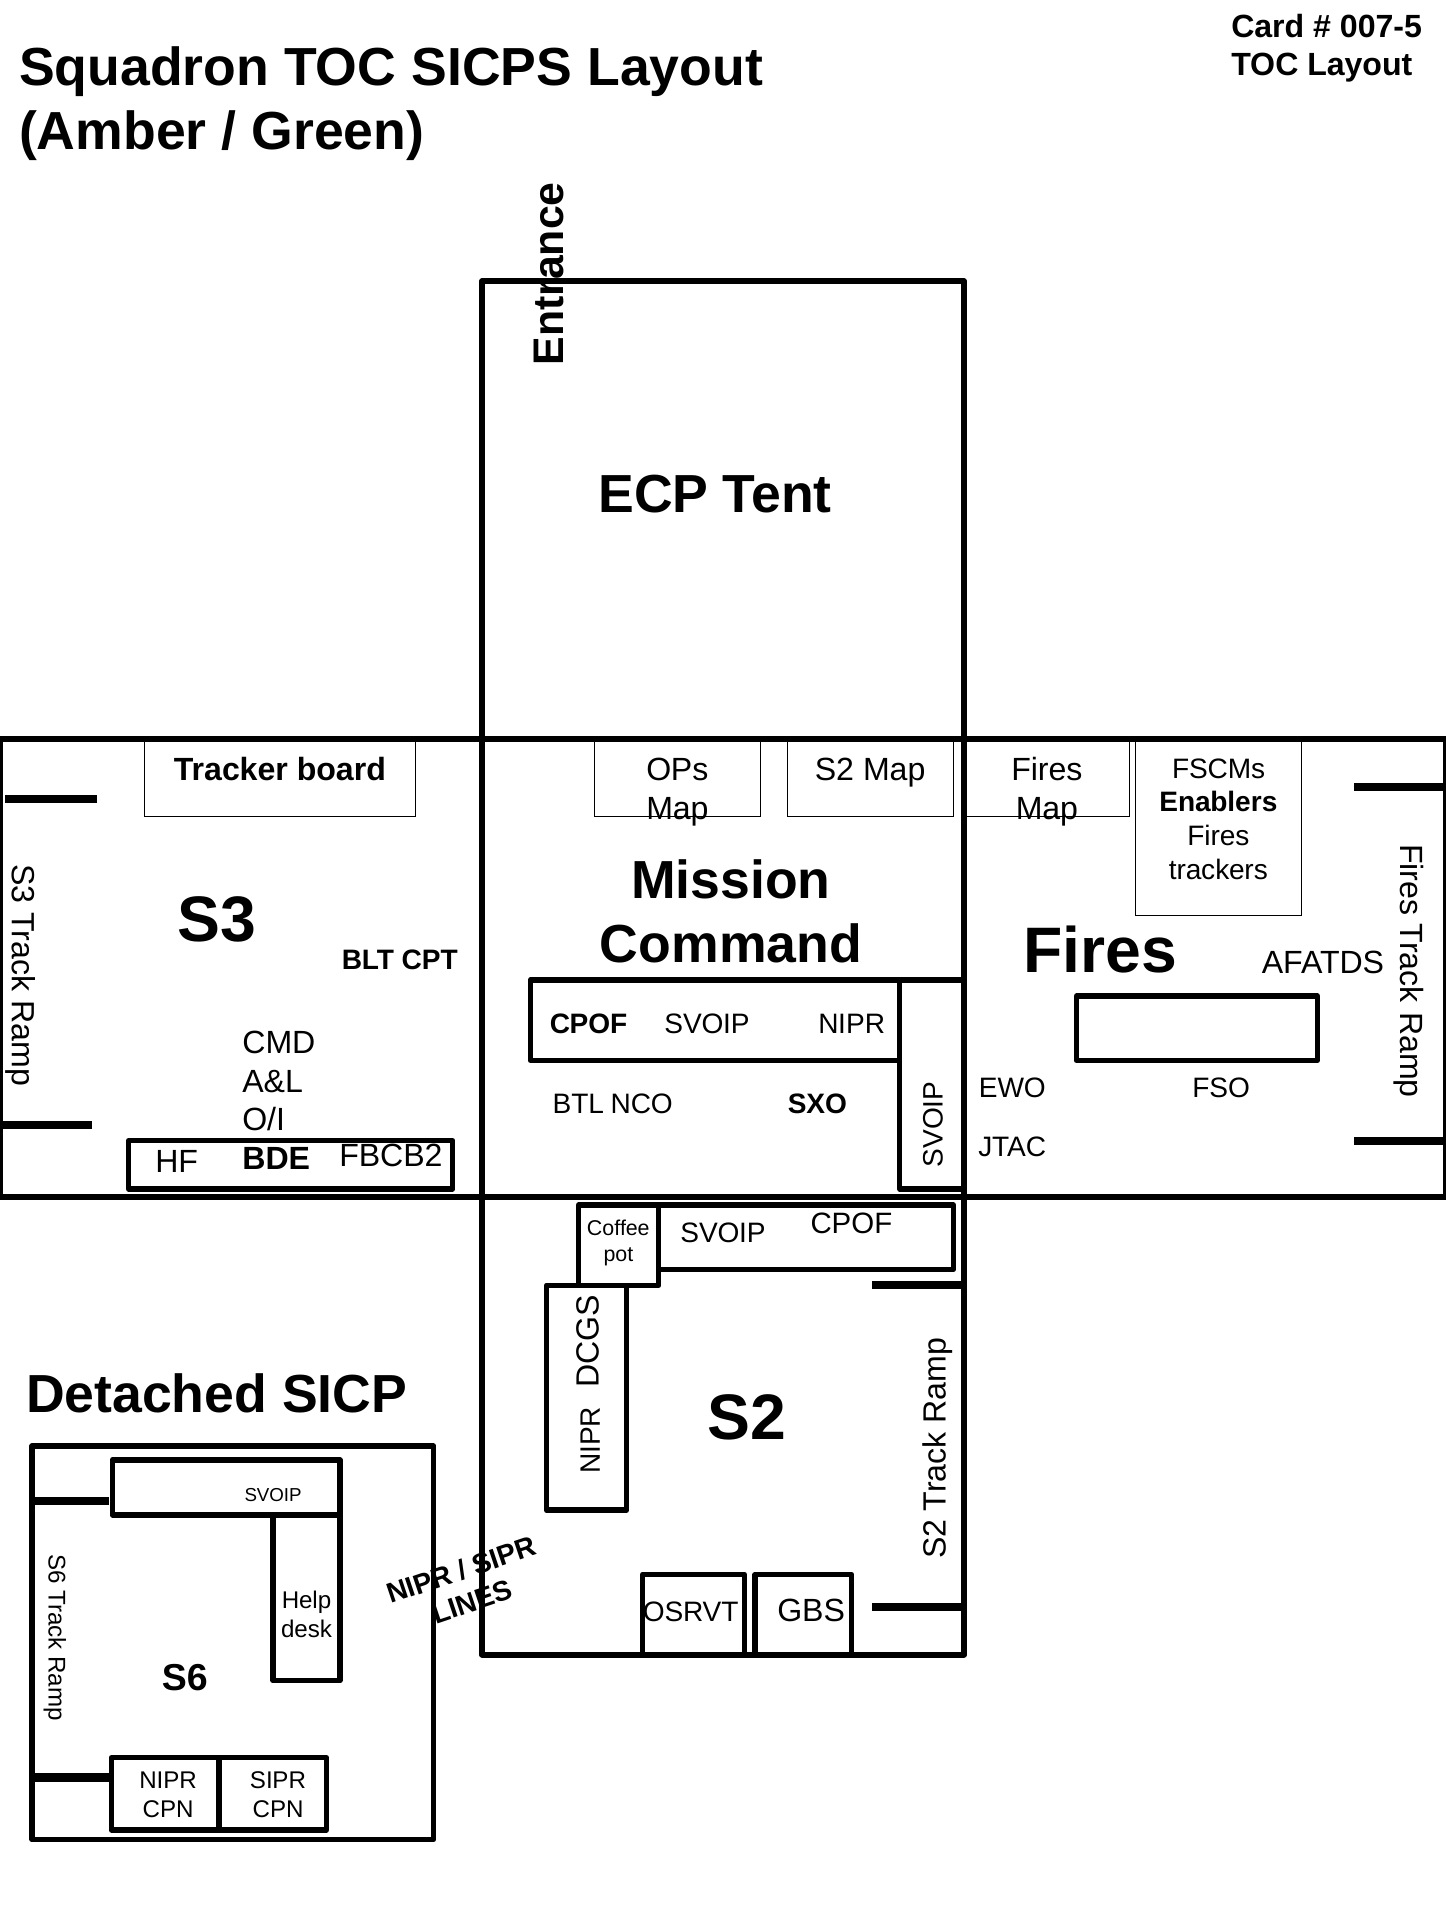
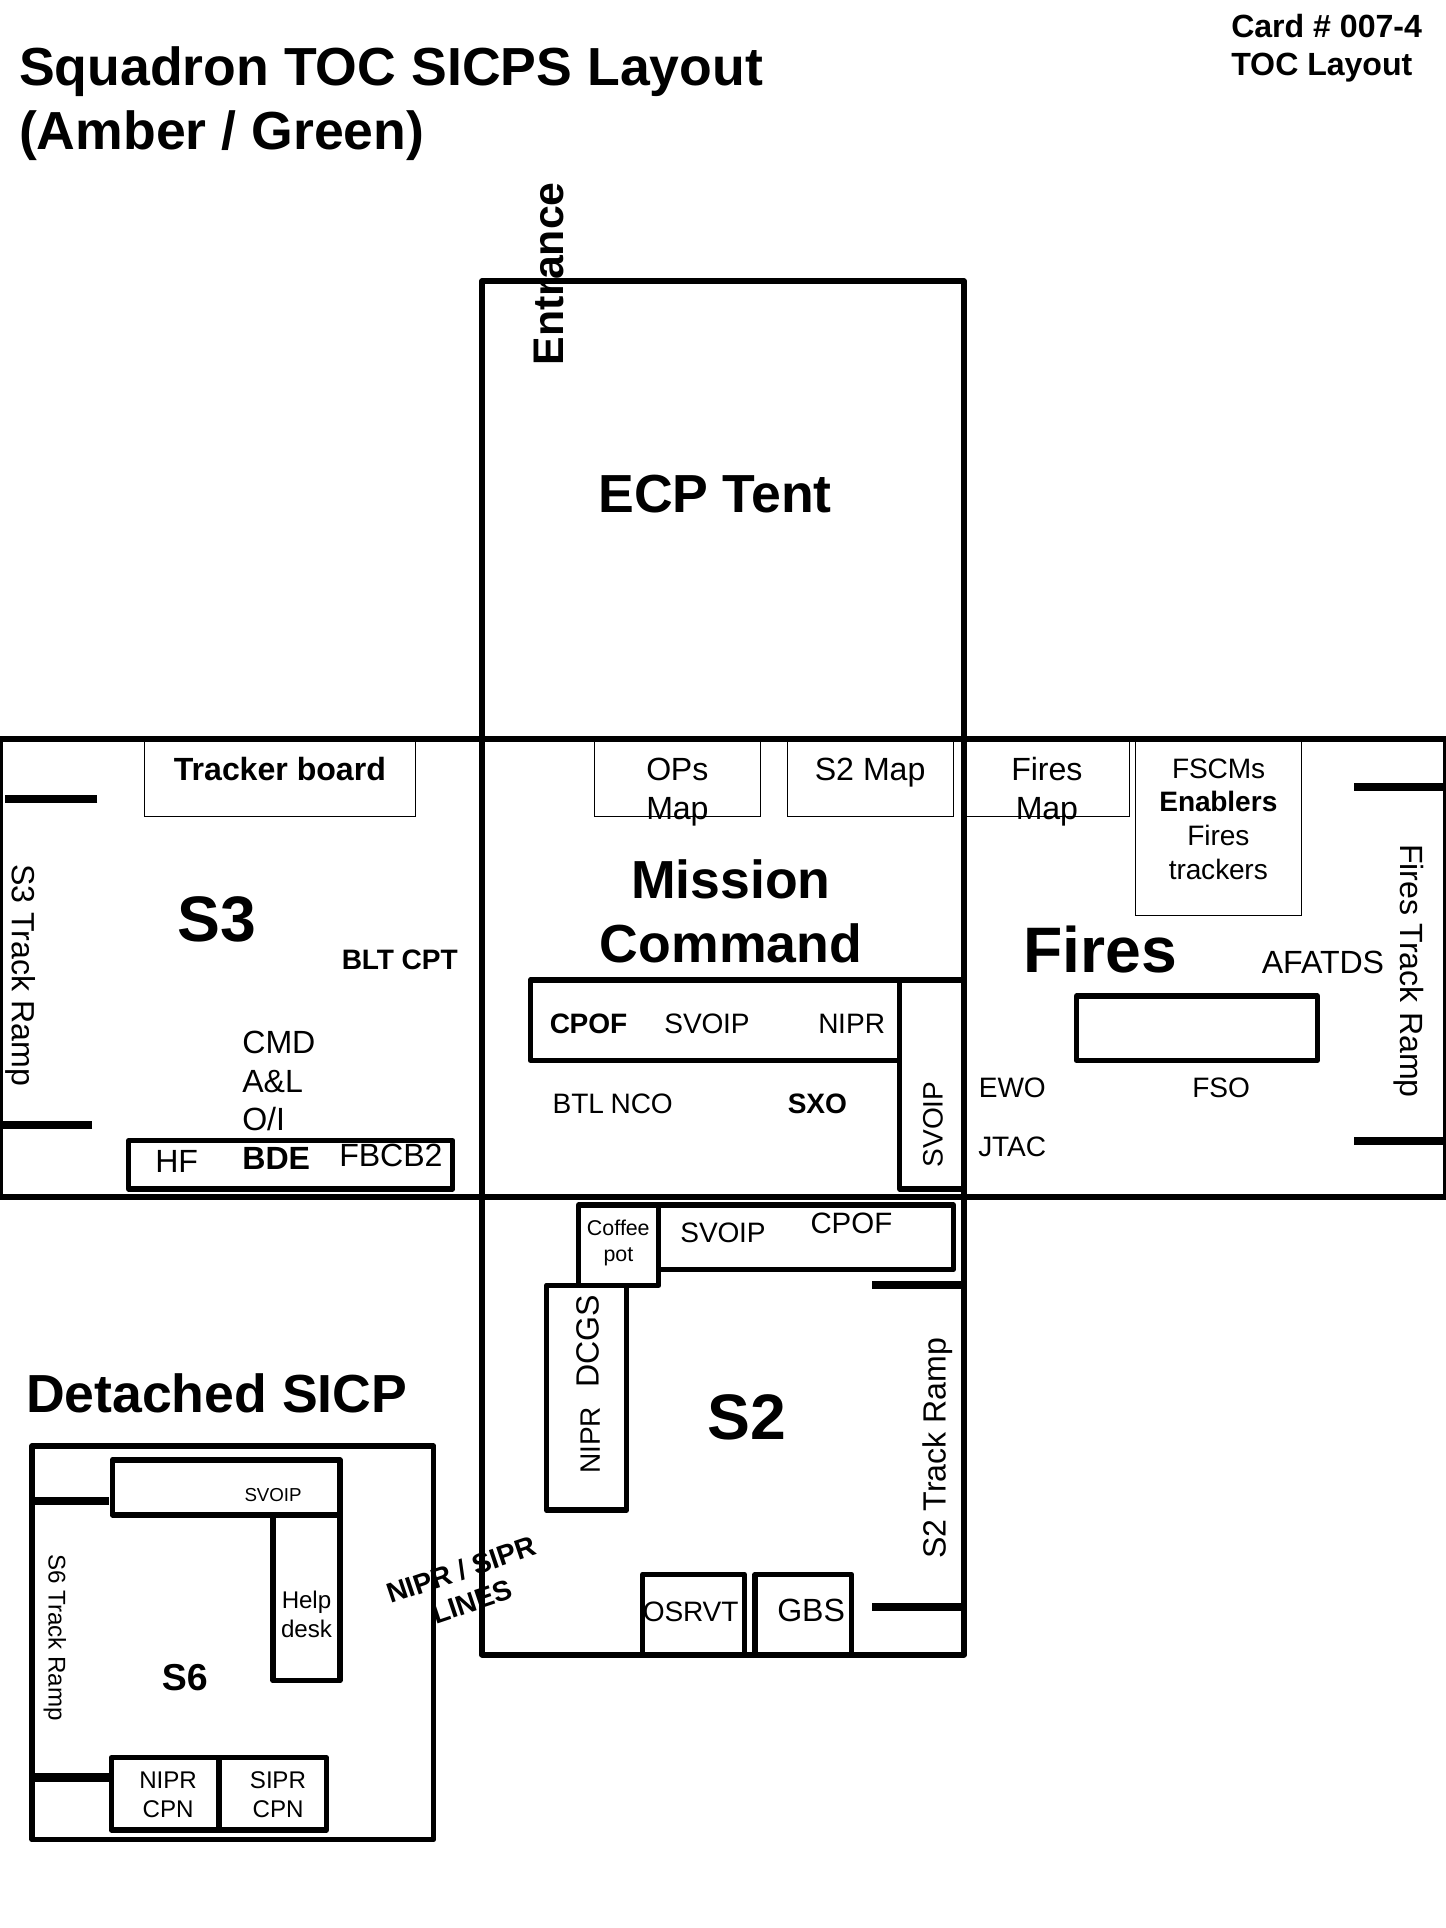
007-5: 007-5 -> 007-4
